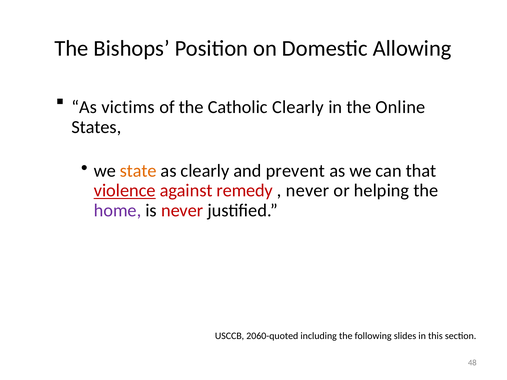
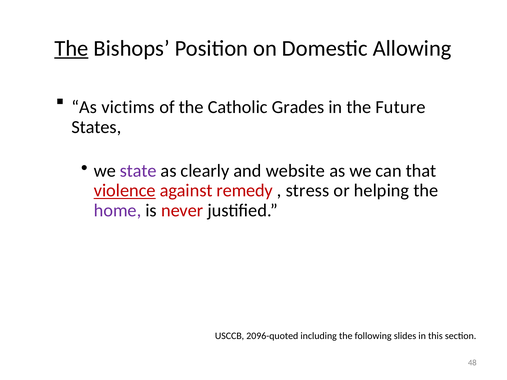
The at (71, 48) underline: none -> present
Catholic Clearly: Clearly -> Grades
Online: Online -> Future
state colour: orange -> purple
prevent: prevent -> website
never at (308, 191): never -> stress
2060-quoted: 2060-quoted -> 2096-quoted
